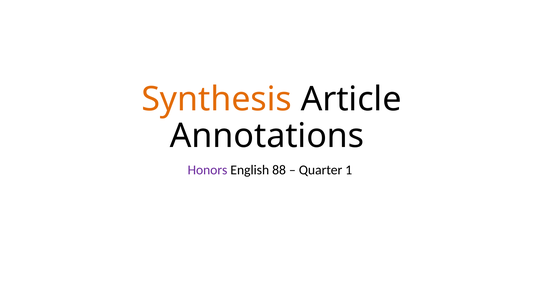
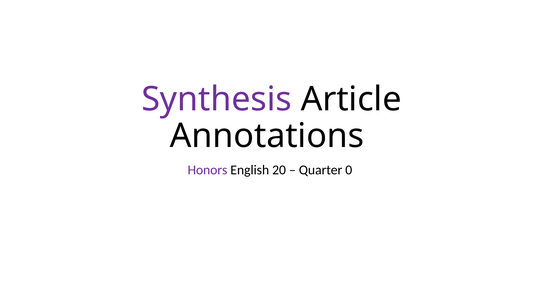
Synthesis colour: orange -> purple
88: 88 -> 20
1: 1 -> 0
